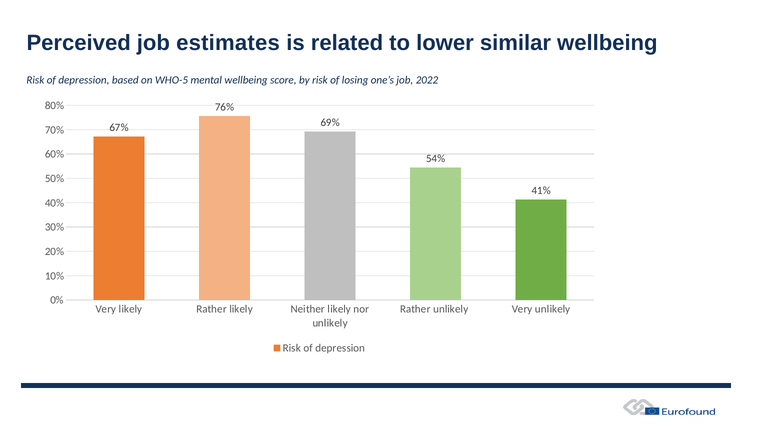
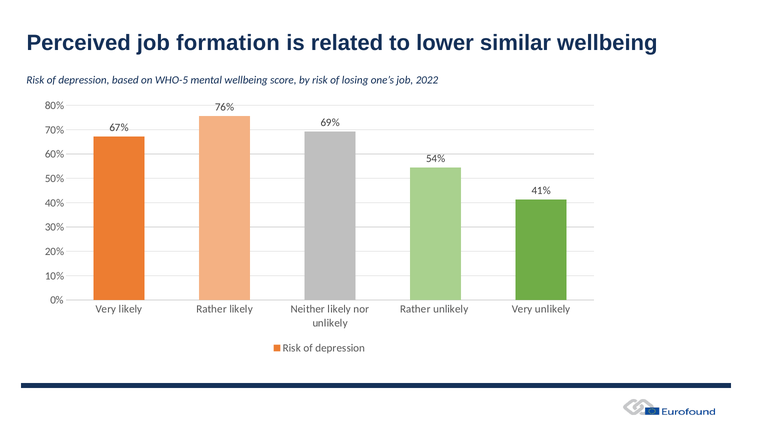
estimates: estimates -> formation
